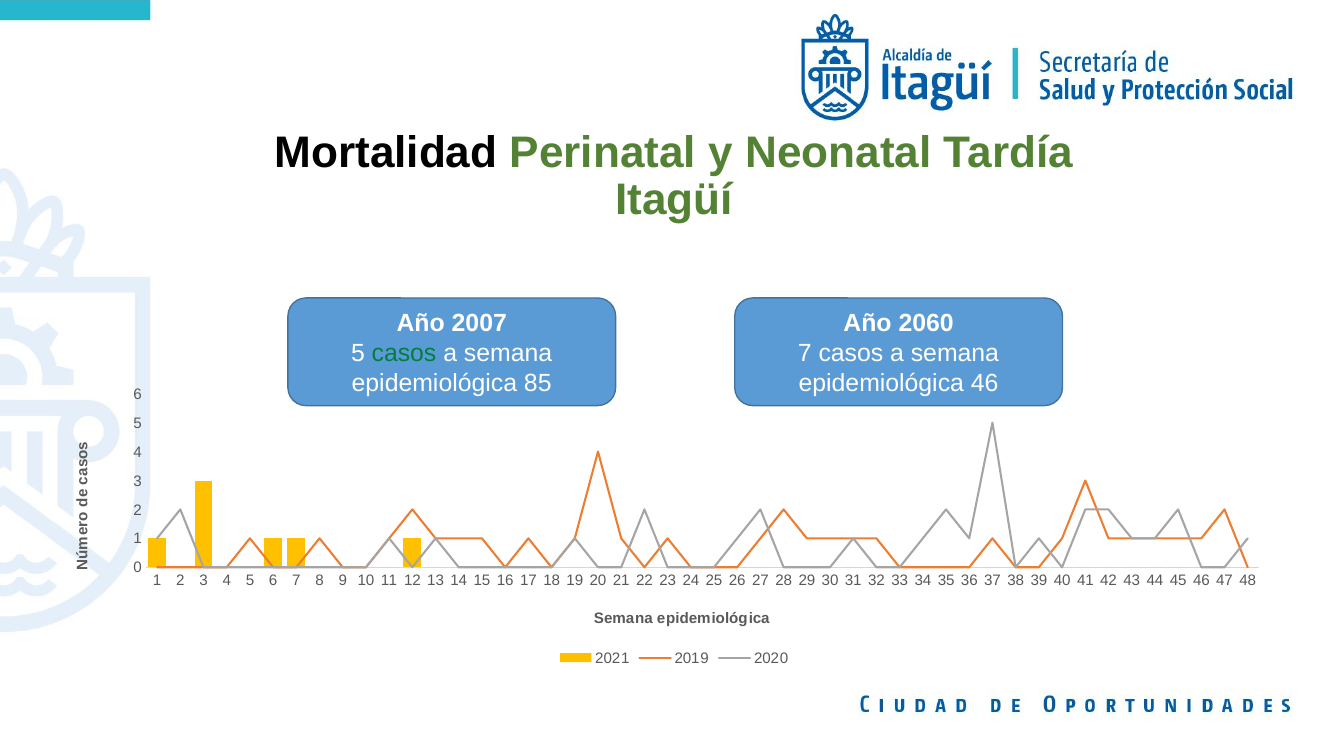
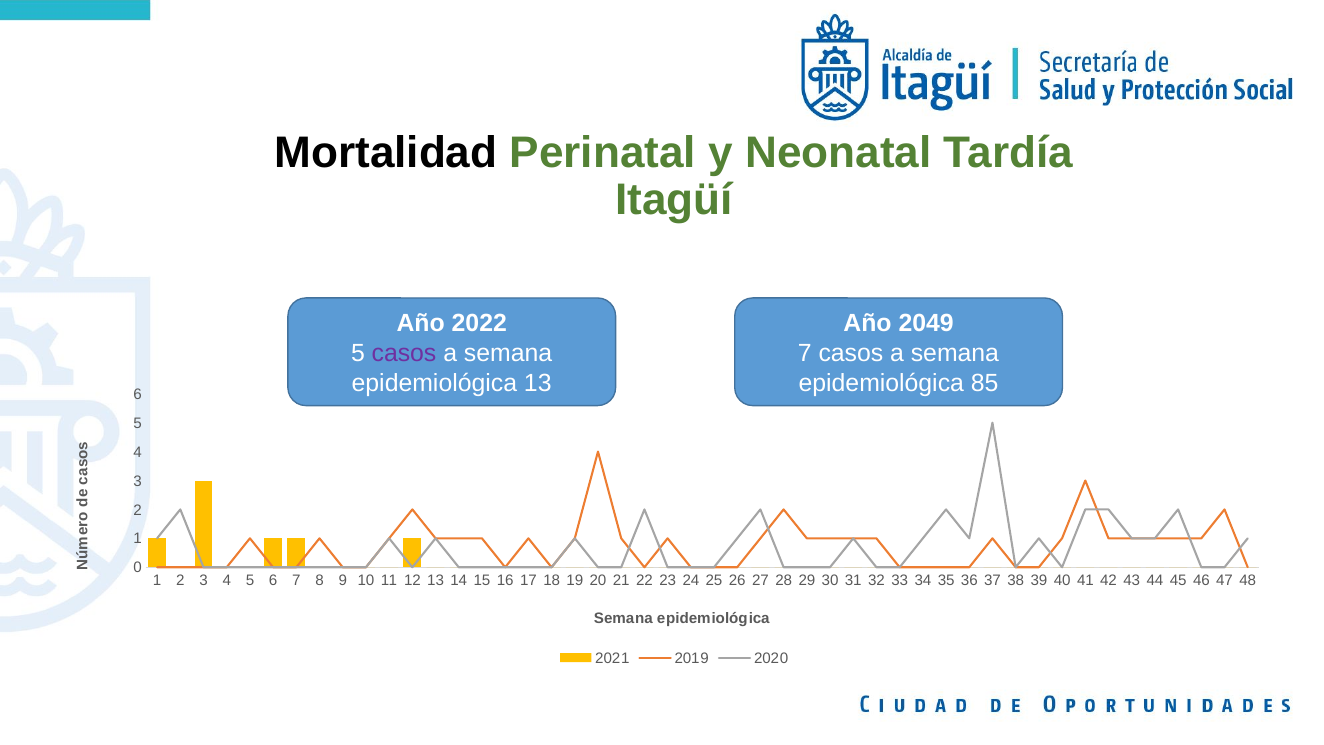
2007: 2007 -> 2022
2060: 2060 -> 2049
casos at (404, 353) colour: green -> purple
epidemiológica 85: 85 -> 13
epidemiológica 46: 46 -> 85
